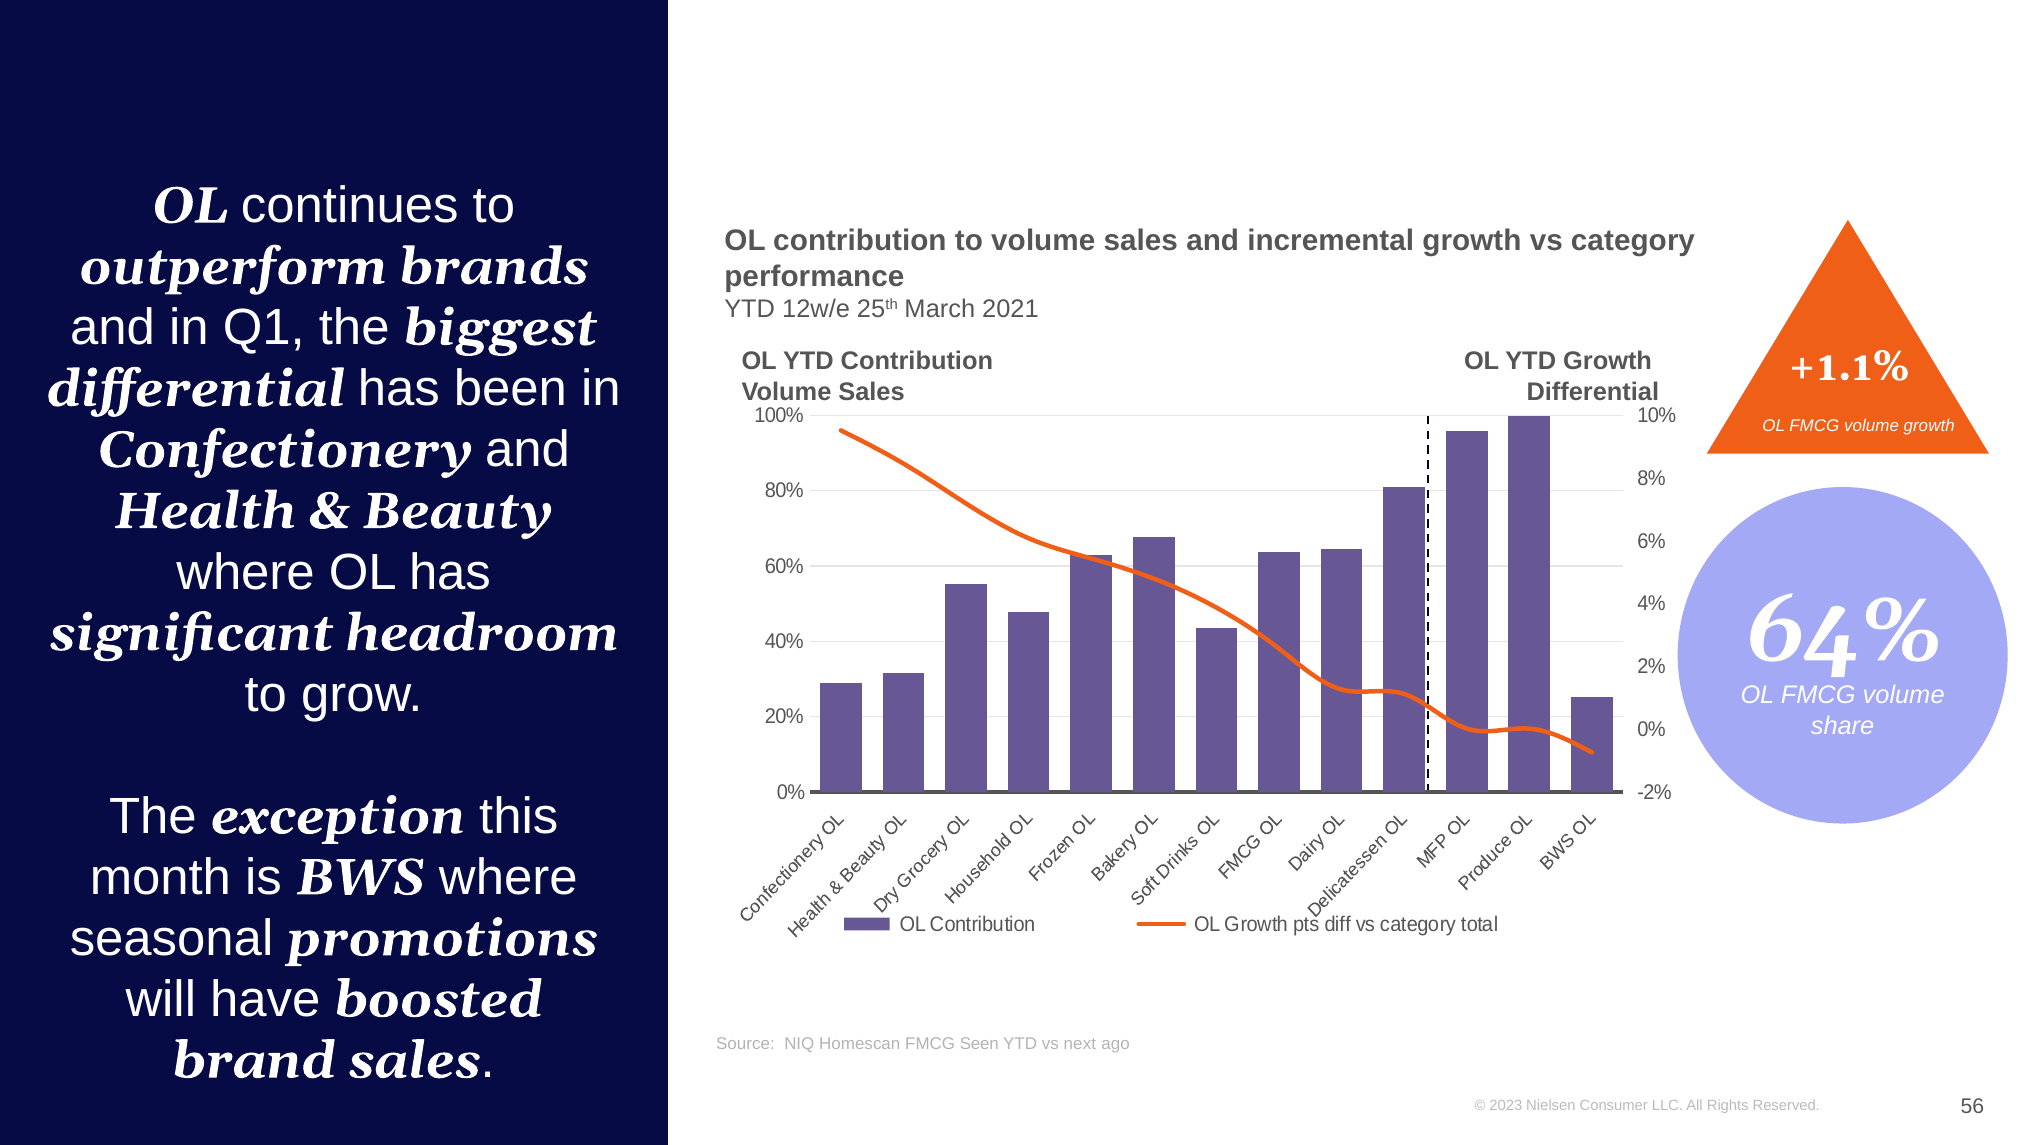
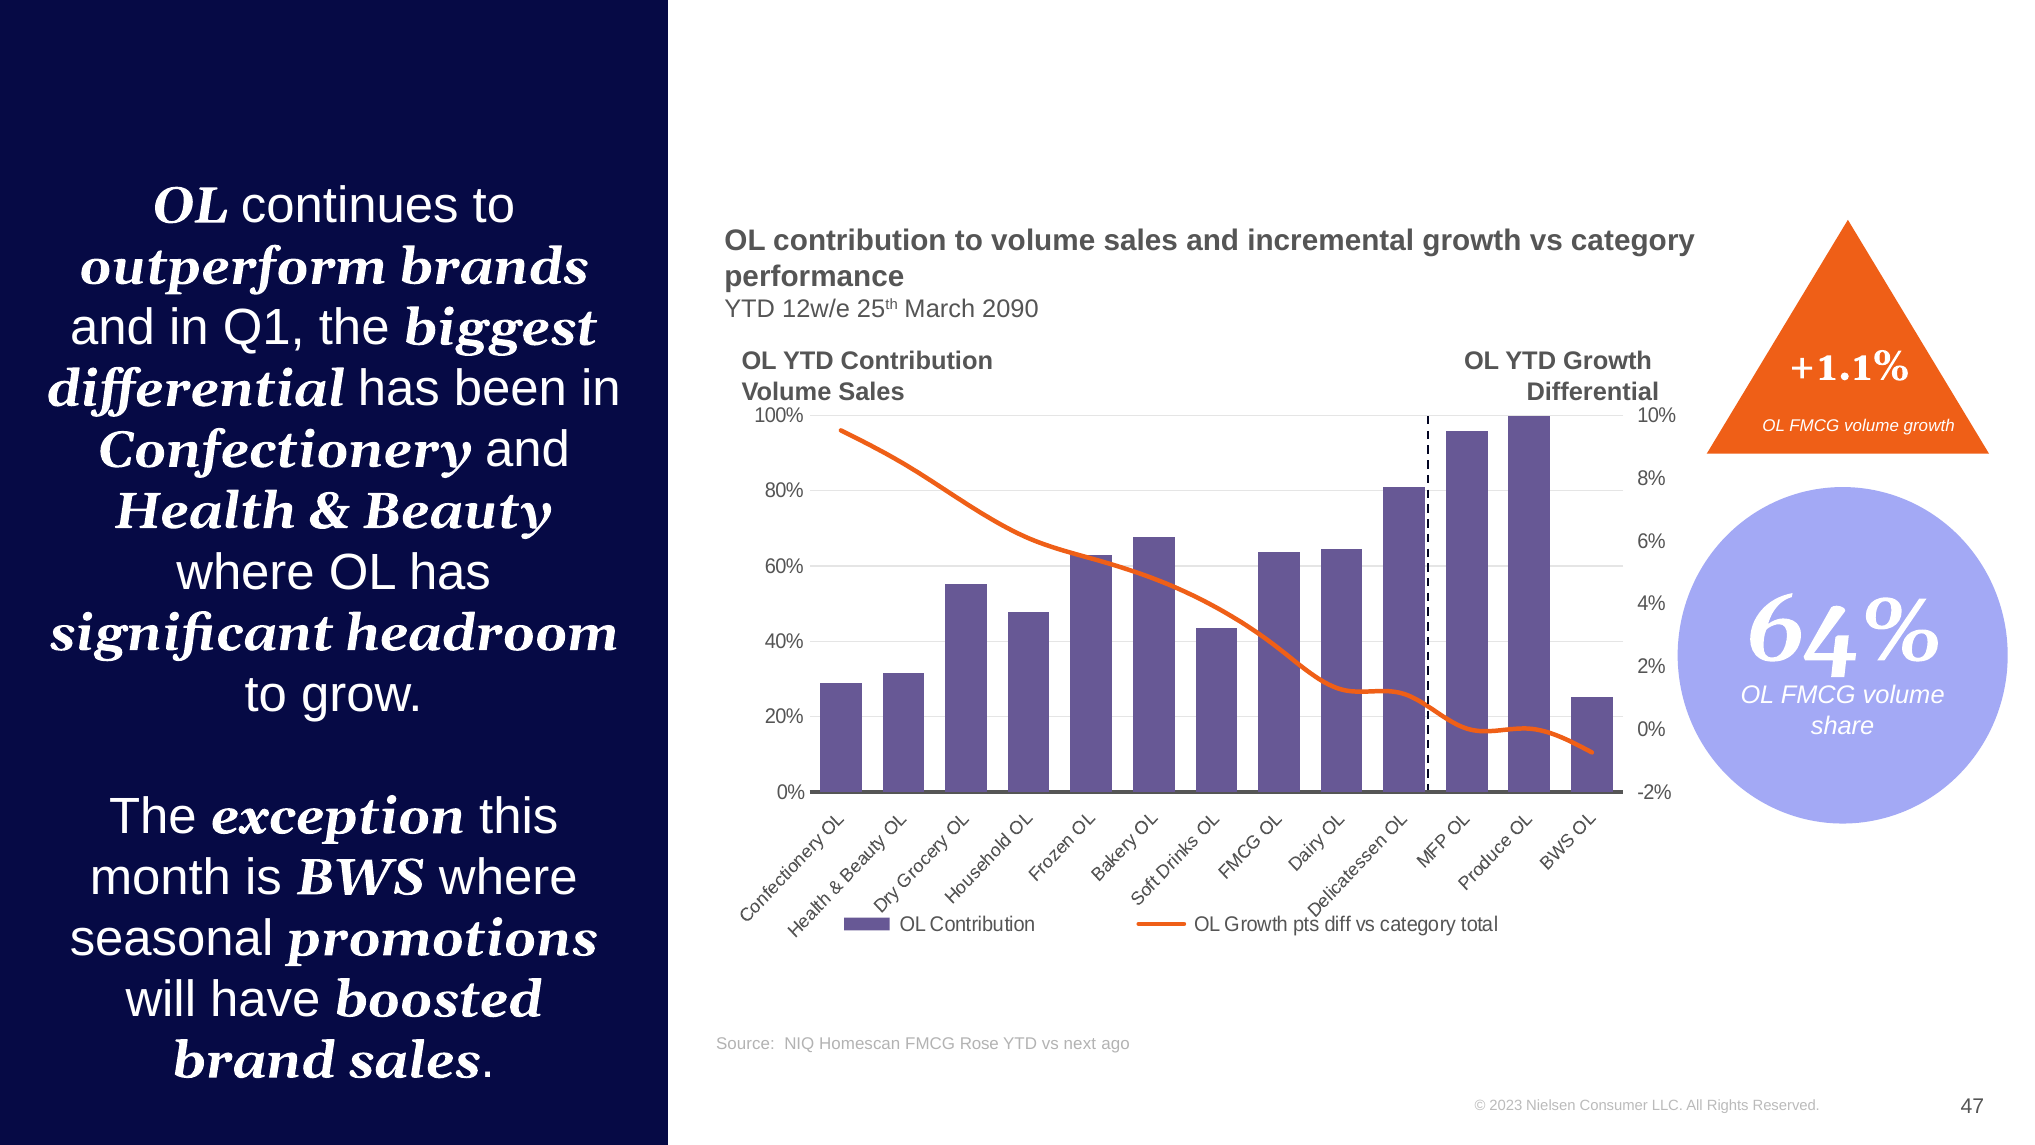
2021: 2021 -> 2090
Seen: Seen -> Rose
56: 56 -> 47
